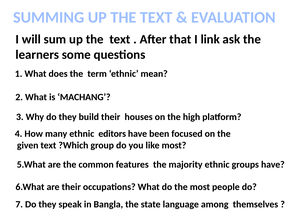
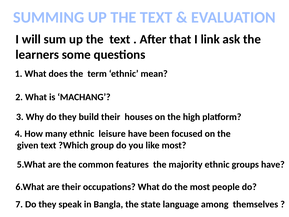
editors: editors -> leisure
